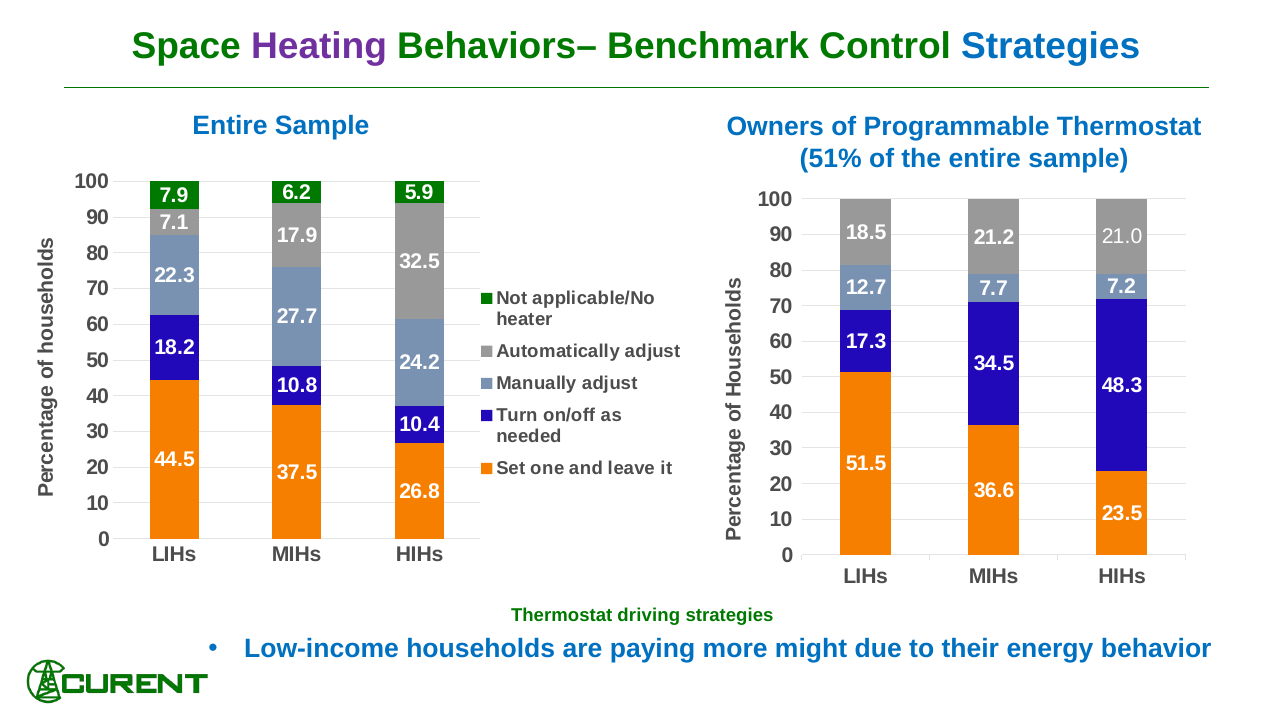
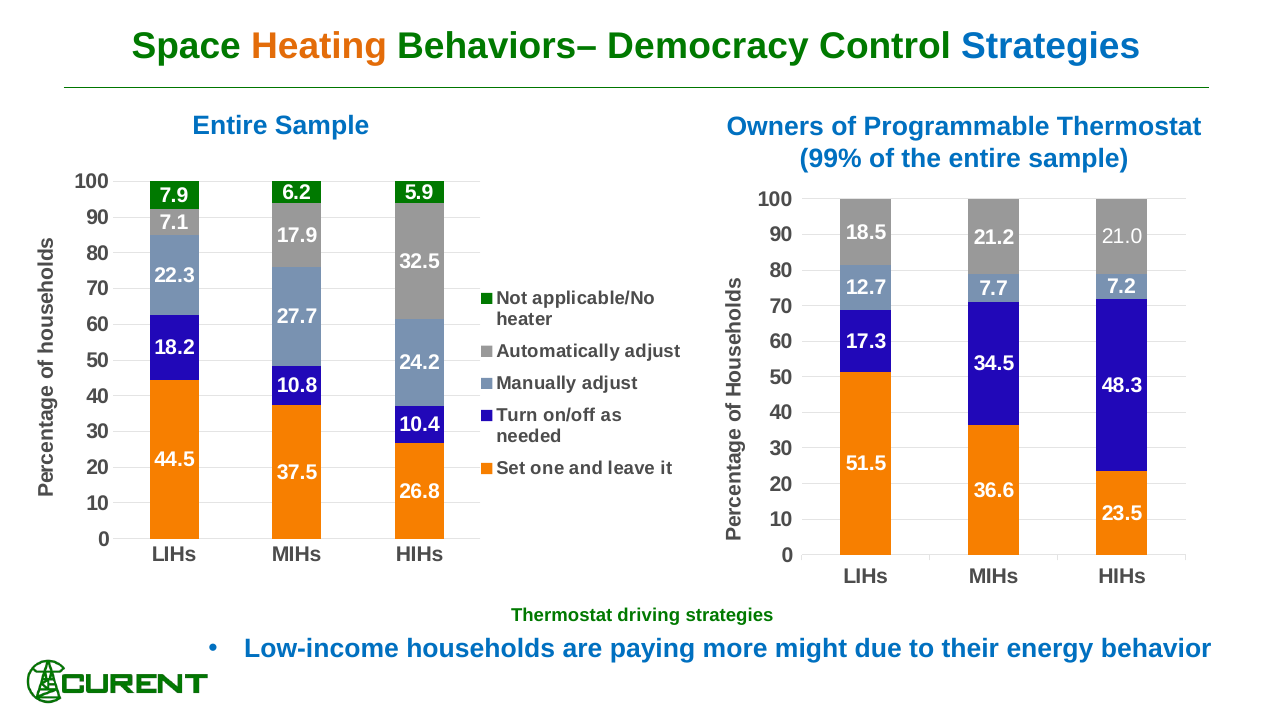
Heating colour: purple -> orange
Benchmark: Benchmark -> Democracy
51%: 51% -> 99%
